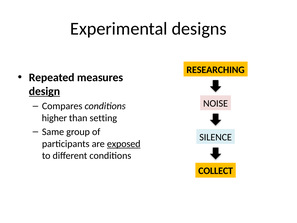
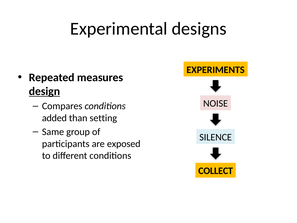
RESEARCHING: RESEARCHING -> EXPERIMENTS
higher: higher -> added
exposed underline: present -> none
